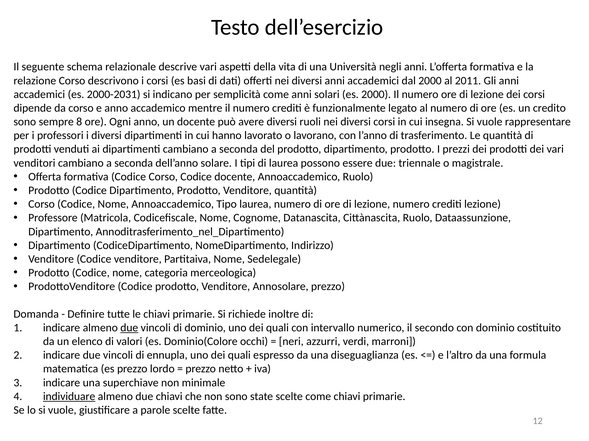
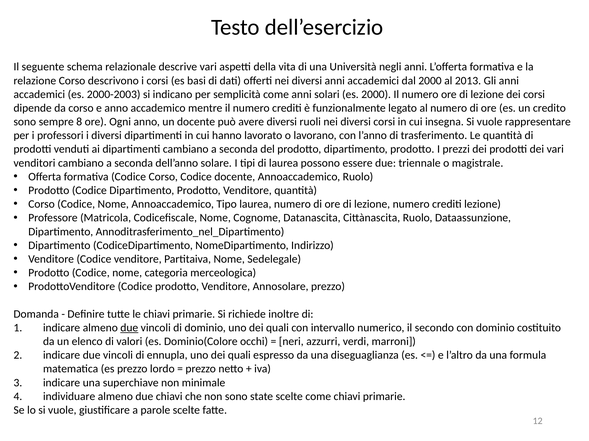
2011: 2011 -> 2013
2000-2031: 2000-2031 -> 2000-2003
individuare underline: present -> none
